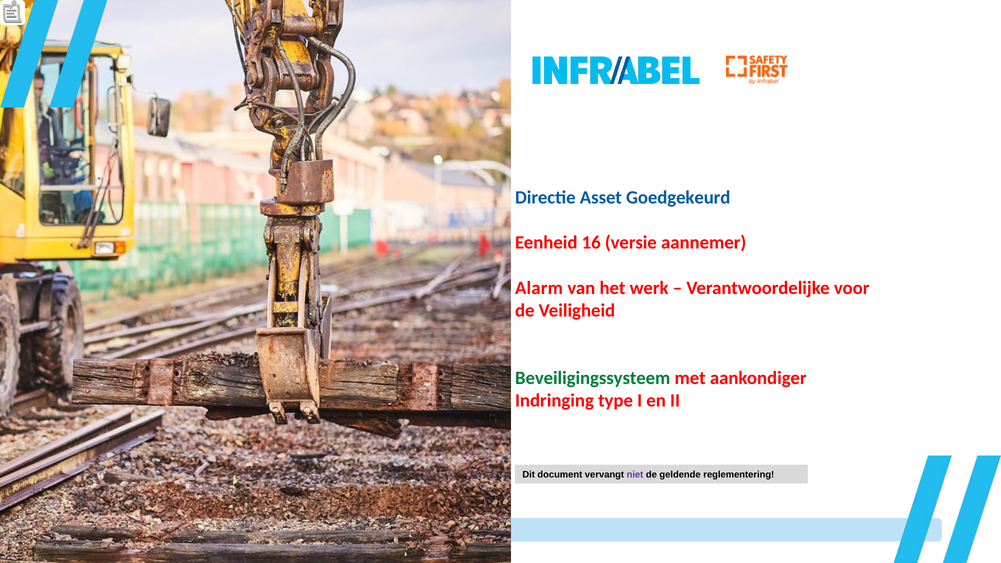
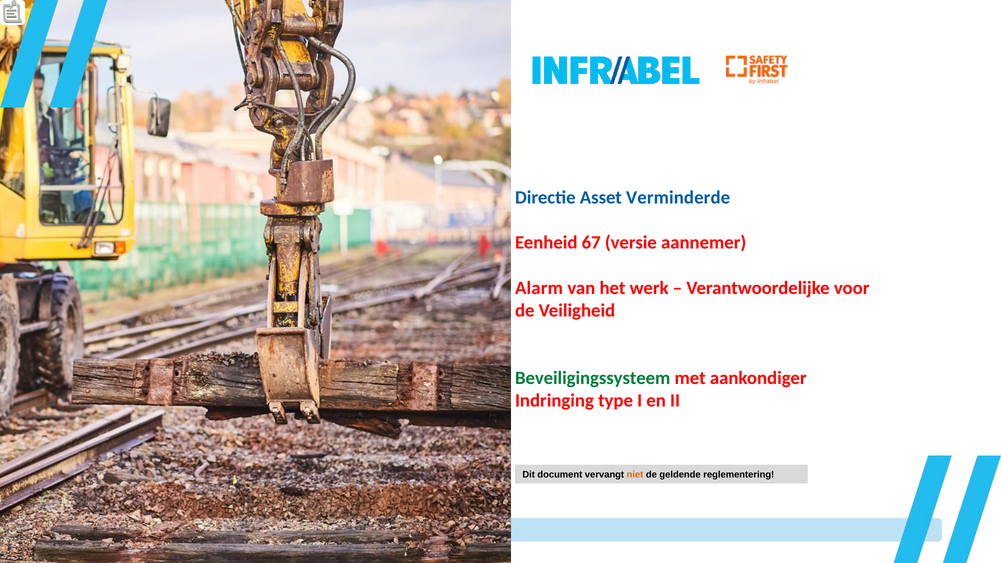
Goedgekeurd: Goedgekeurd -> Verminderde
16: 16 -> 67
niet colour: purple -> orange
